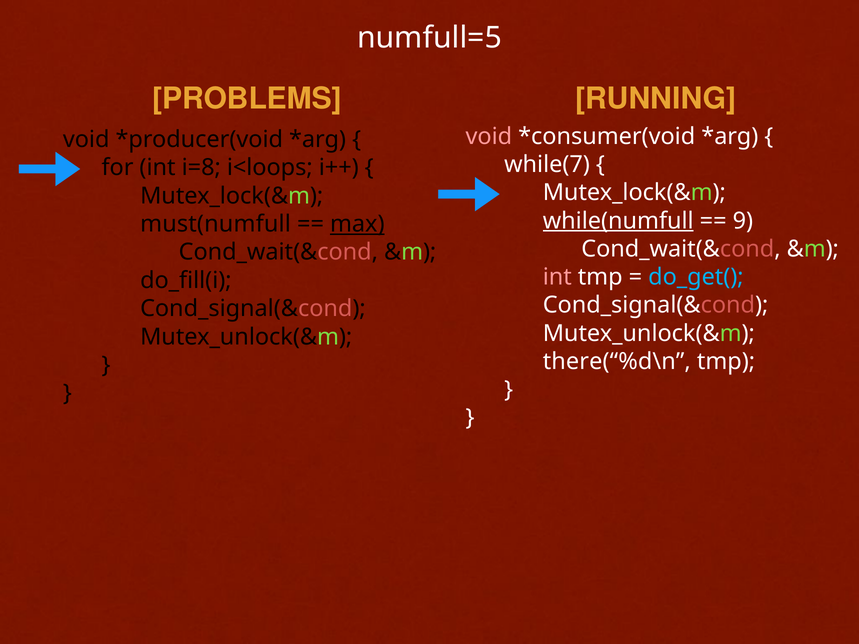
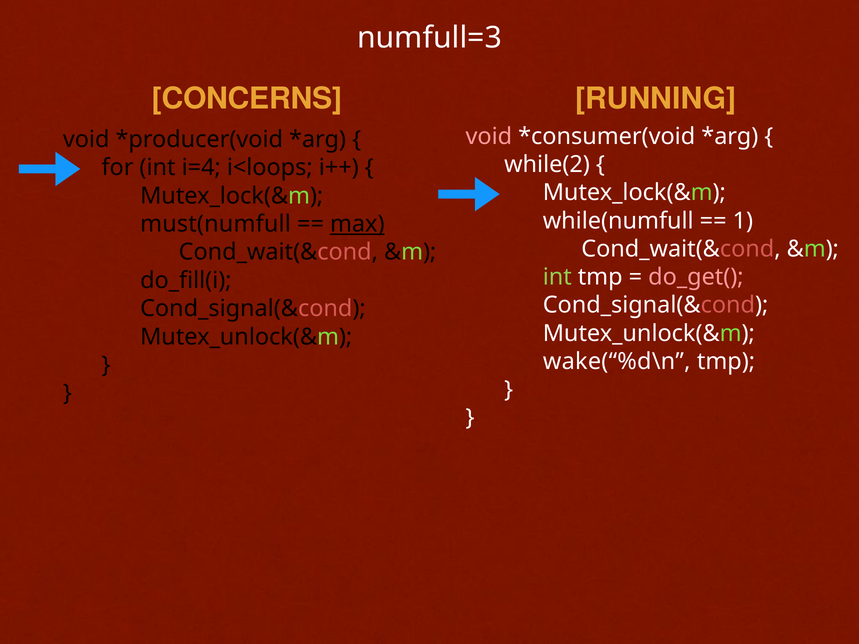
numfull=5: numfull=5 -> numfull=3
PROBLEMS: PROBLEMS -> CONCERNS
while(7: while(7 -> while(2
i=8: i=8 -> i=4
while(numfull underline: present -> none
9: 9 -> 1
int at (557, 277) colour: pink -> light green
do_get( colour: light blue -> pink
there(“%d\n: there(“%d\n -> wake(“%d\n
